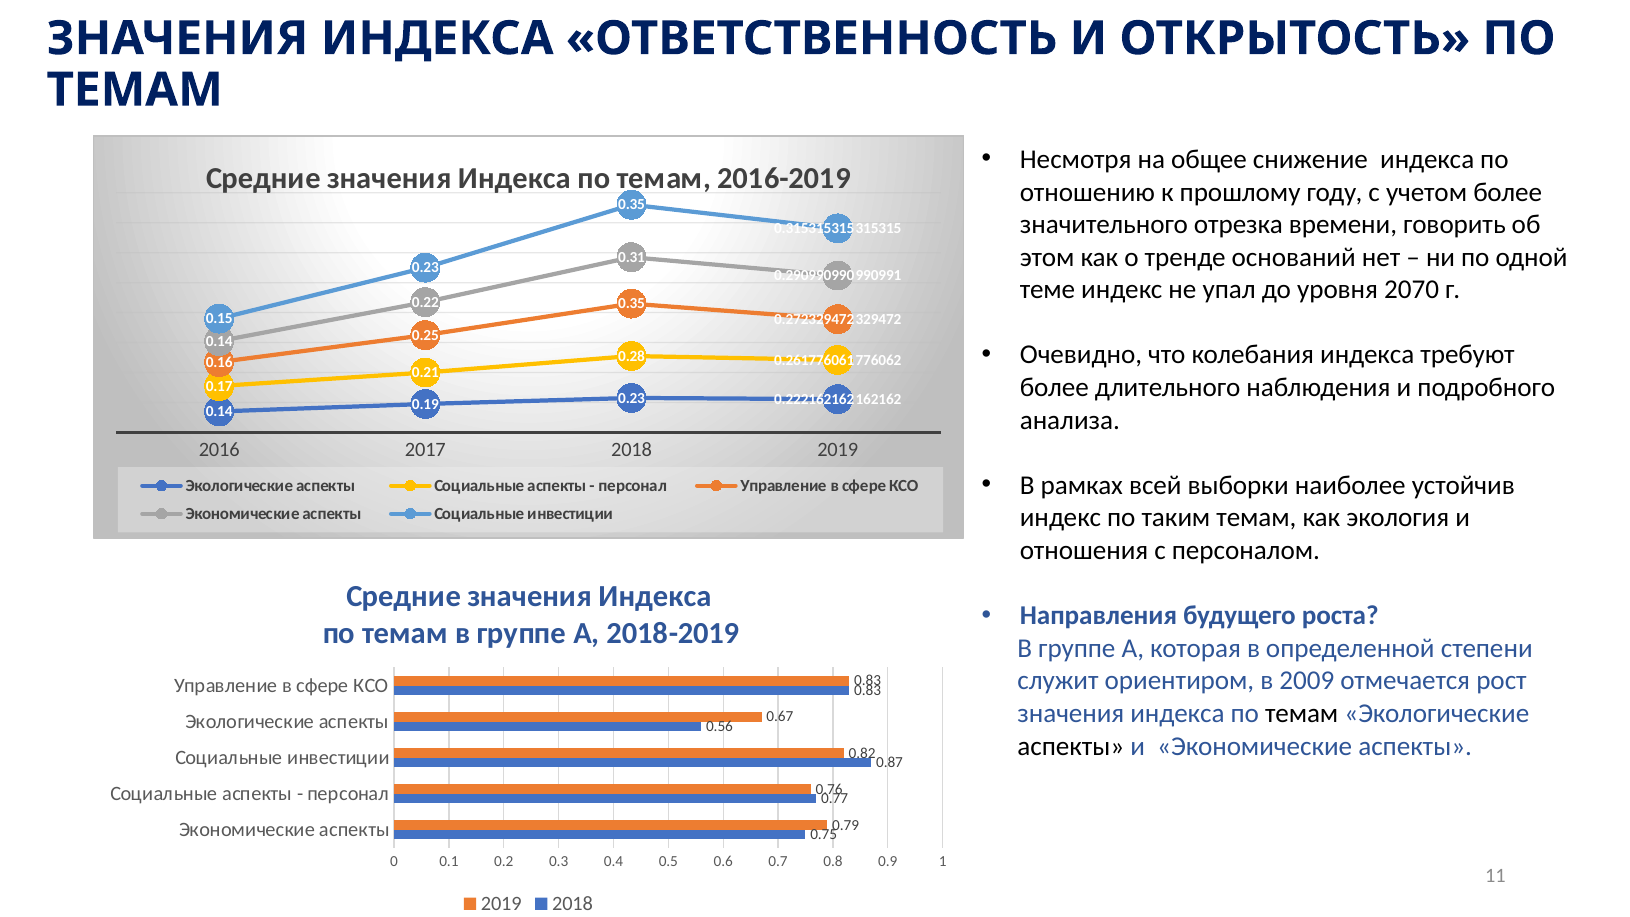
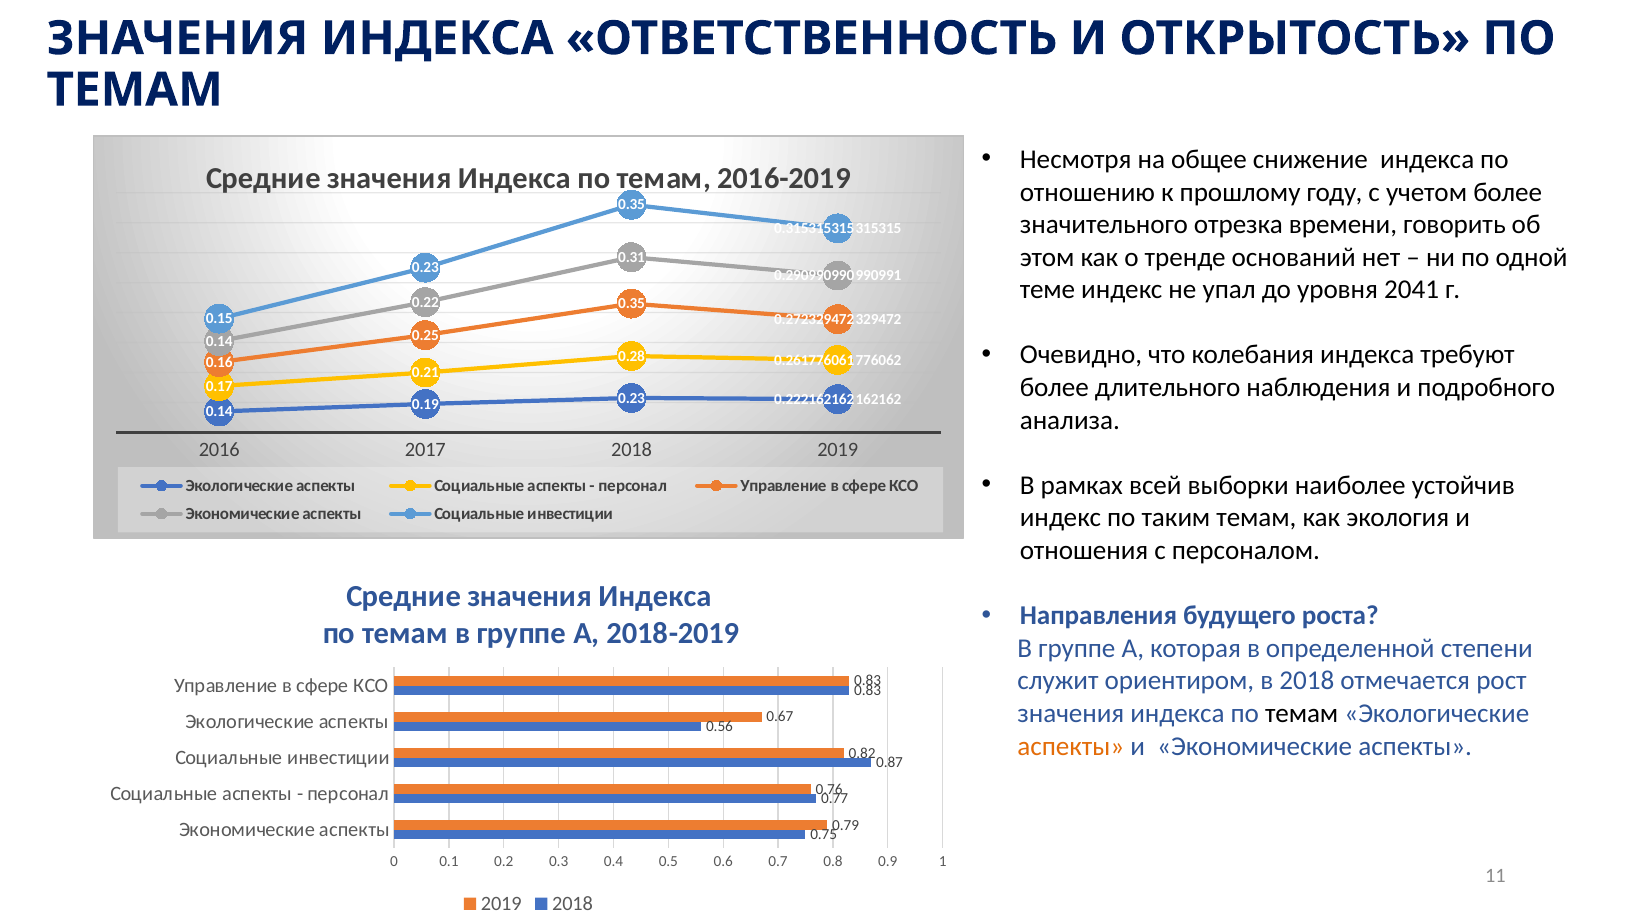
2070: 2070 -> 2041
в 2009: 2009 -> 2018
аспекты at (1071, 746) colour: black -> orange
